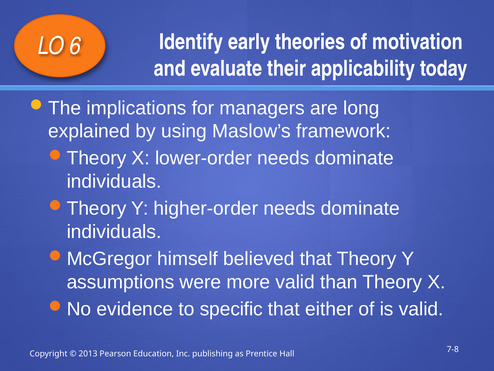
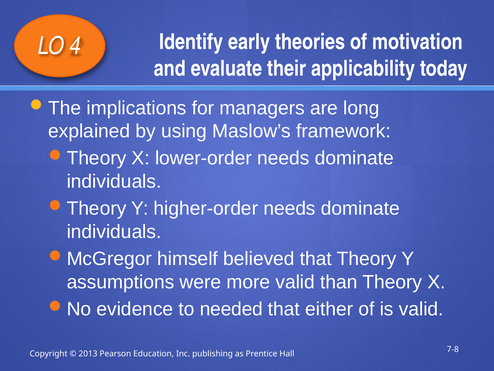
6: 6 -> 4
specific: specific -> needed
